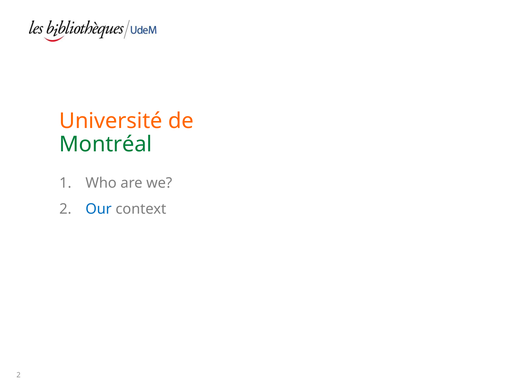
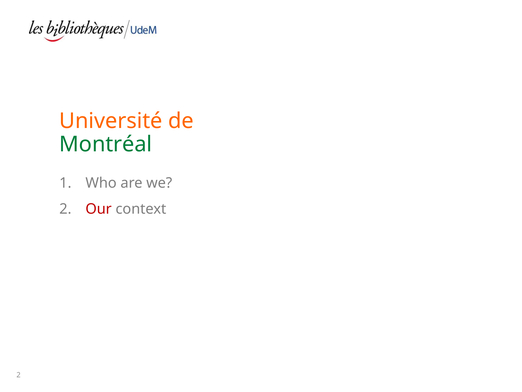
Our colour: blue -> red
